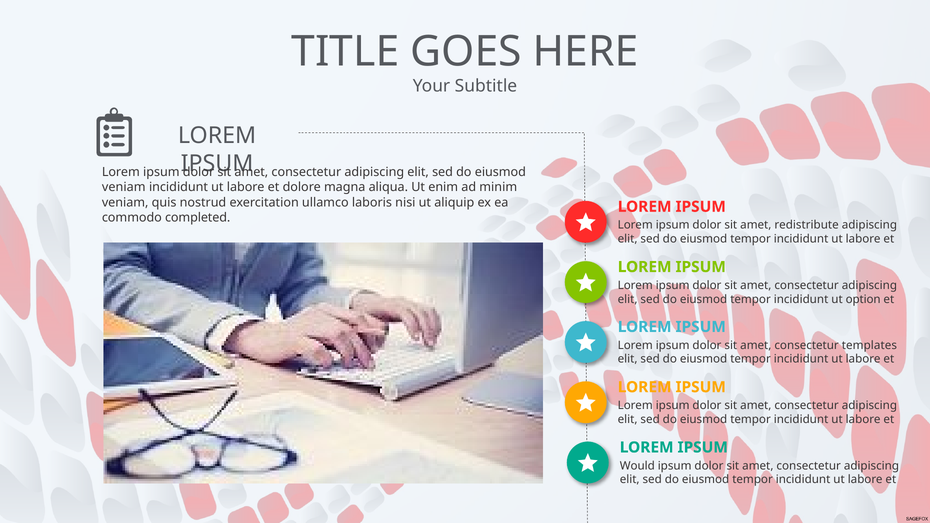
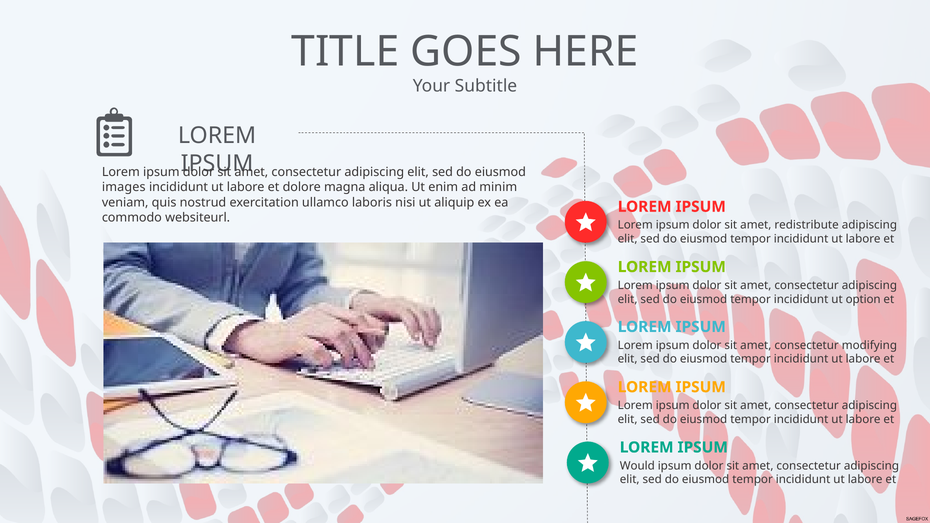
veniam at (124, 187): veniam -> images
completed: completed -> websiteurl
templates: templates -> modifying
